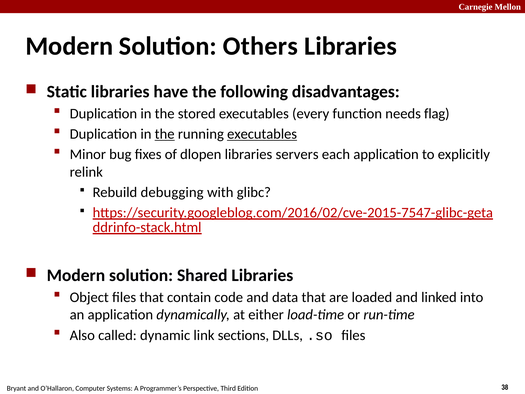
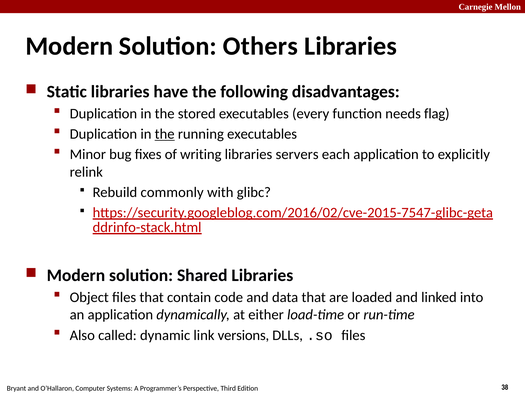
executables at (262, 134) underline: present -> none
dlopen: dlopen -> writing
debugging: debugging -> commonly
sections: sections -> versions
